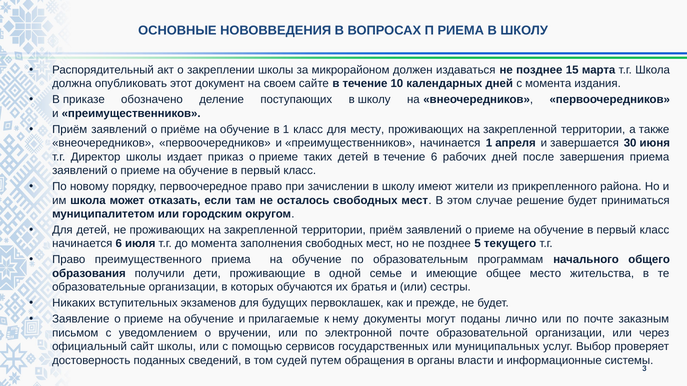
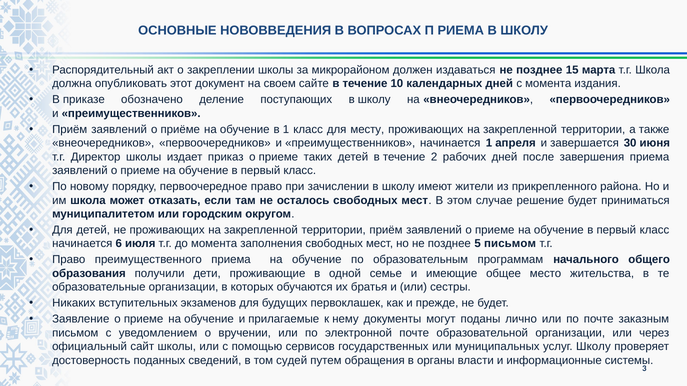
течение 6: 6 -> 2
5 текущего: текущего -> письмом
услуг Выбор: Выбор -> Школу
